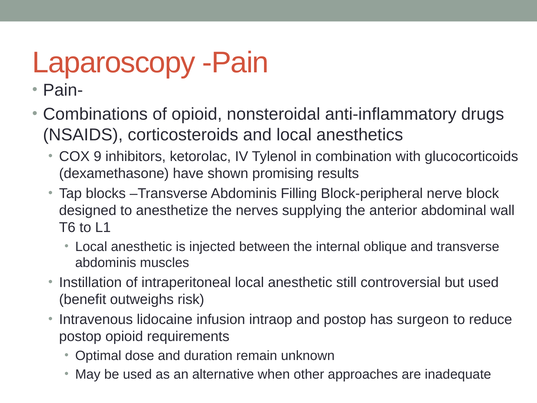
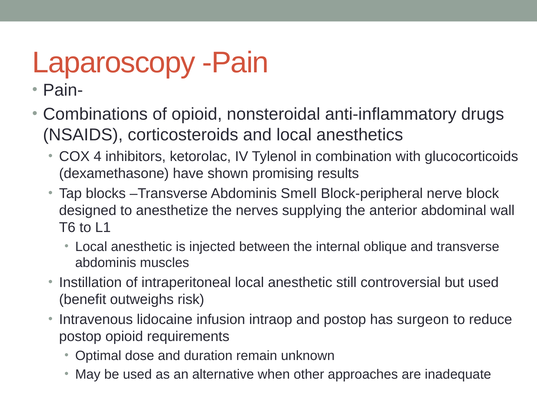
9: 9 -> 4
Filling: Filling -> Smell
